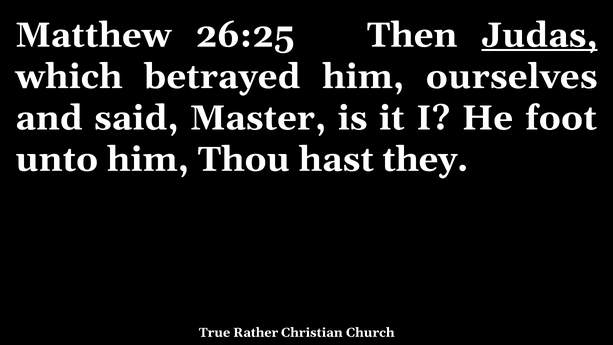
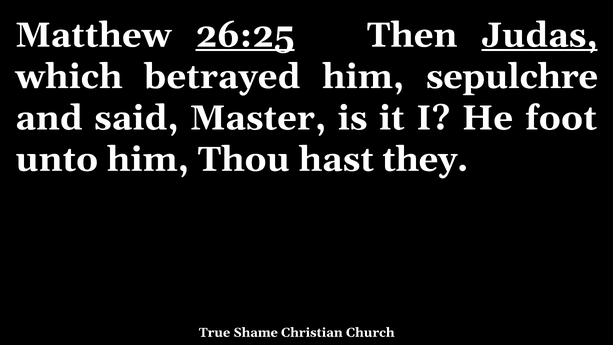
26:25 underline: none -> present
ourselves: ourselves -> sepulchre
Rather: Rather -> Shame
